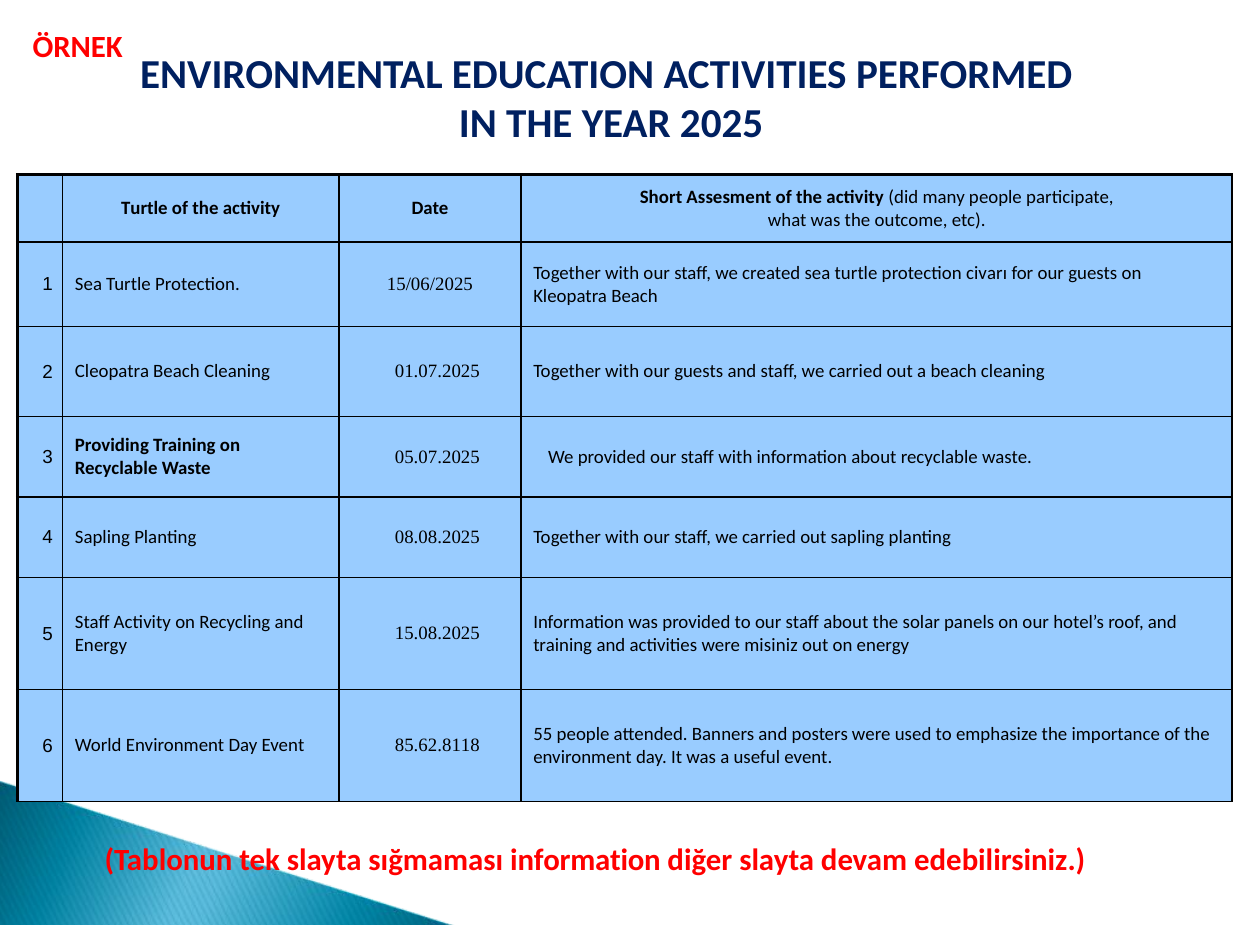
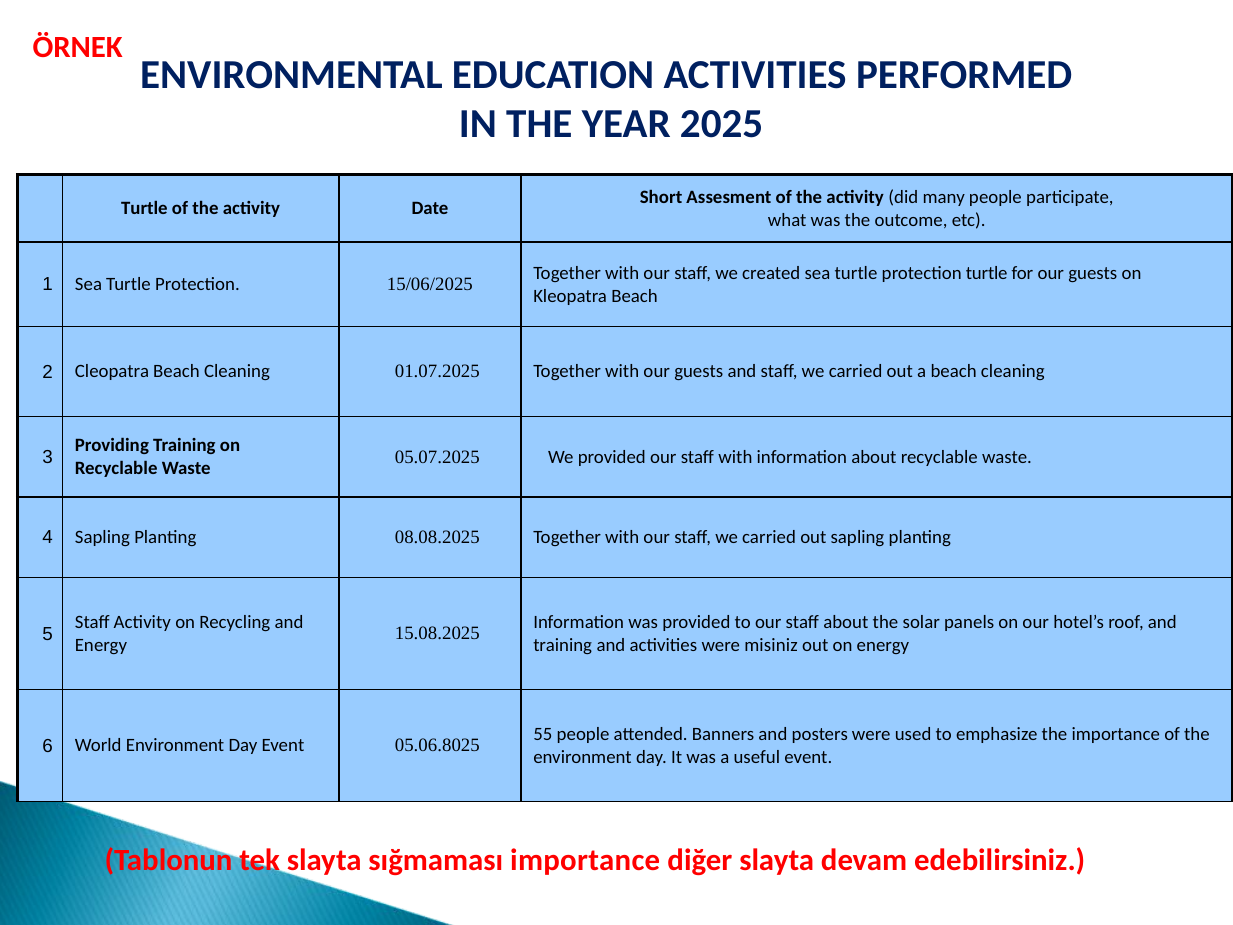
protection civarı: civarı -> turtle
85.62.8118: 85.62.8118 -> 05.06.8025
sığmaması information: information -> importance
